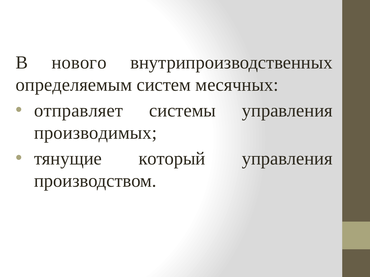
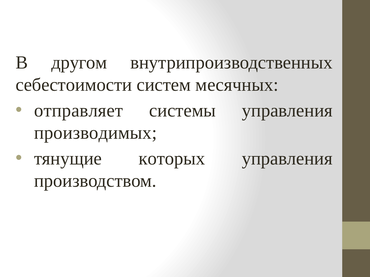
нового: нового -> другом
определяемым: определяемым -> себестоимости
который: который -> которых
